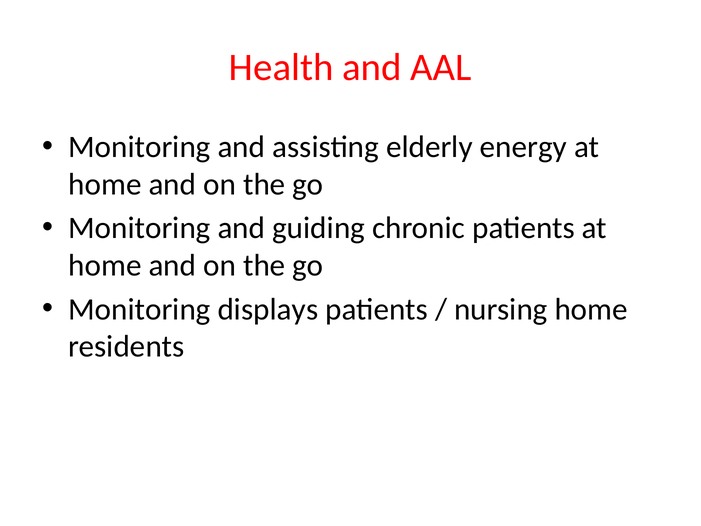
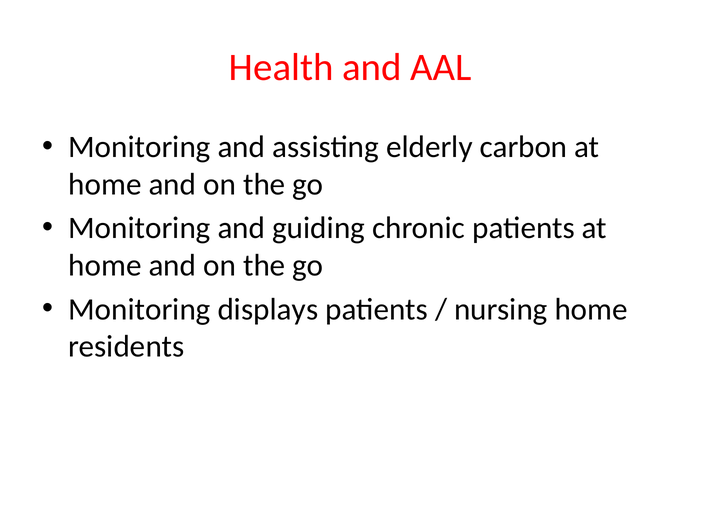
energy: energy -> carbon
